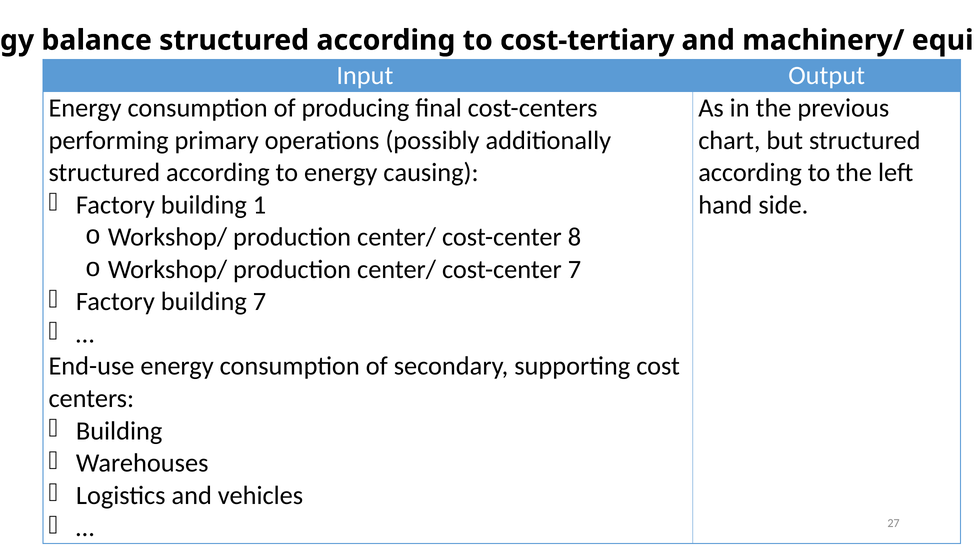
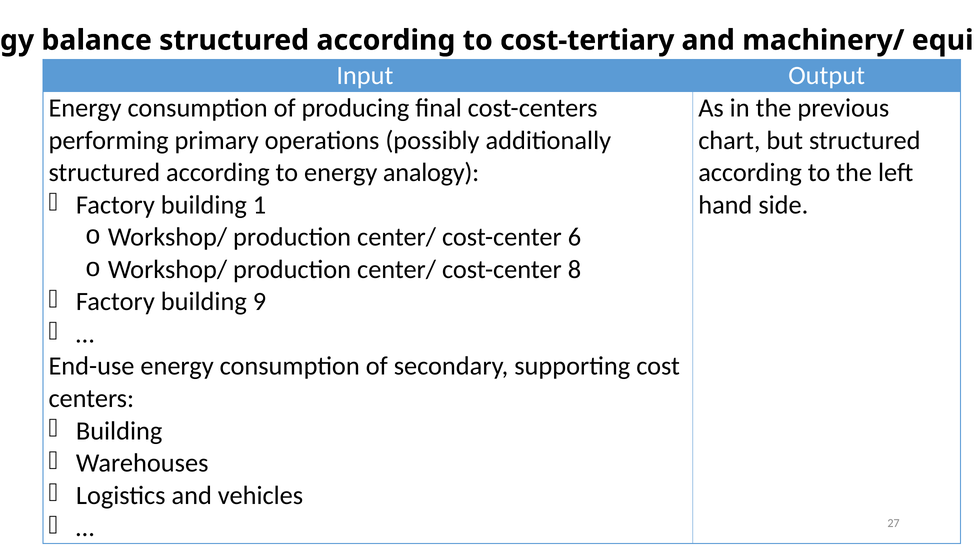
causing: causing -> analogy
8: 8 -> 6
cost-center 7: 7 -> 8
building 7: 7 -> 9
